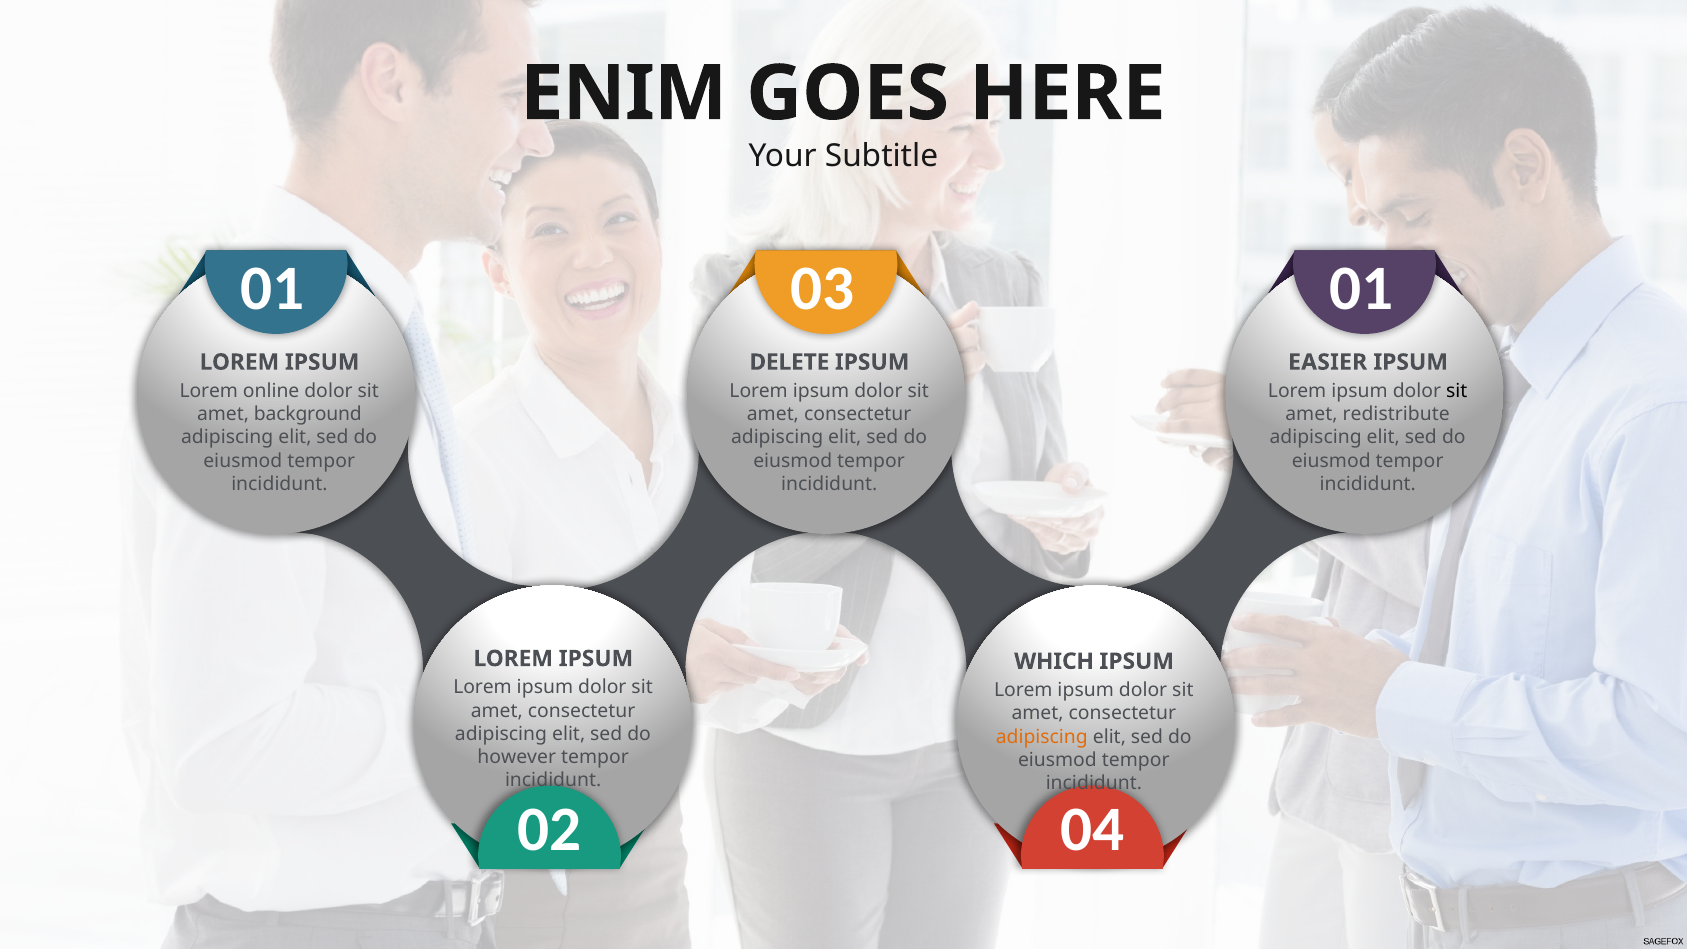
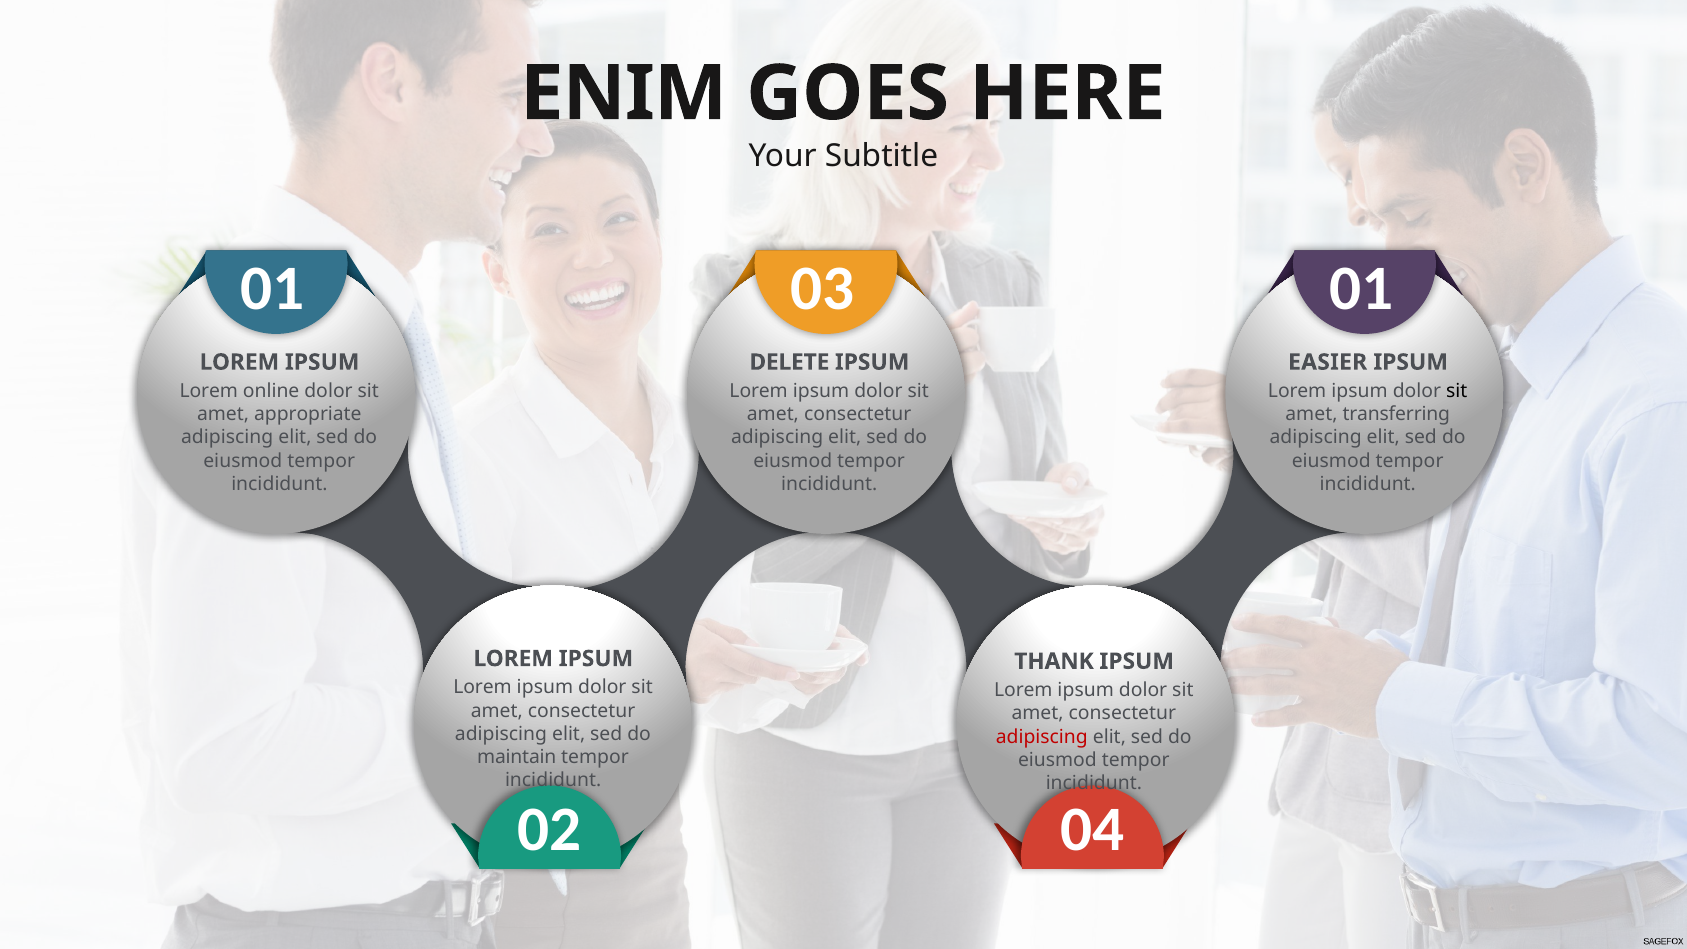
background: background -> appropriate
redistribute: redistribute -> transferring
WHICH: WHICH -> THANK
adipiscing at (1042, 737) colour: orange -> red
however: however -> maintain
